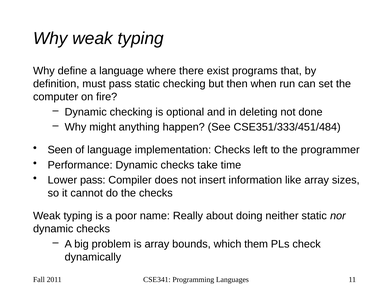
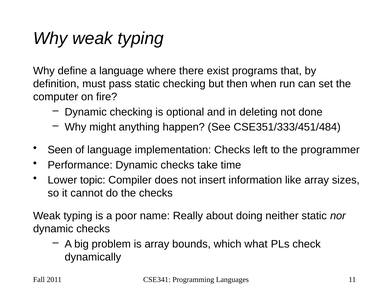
Lower pass: pass -> topic
them: them -> what
